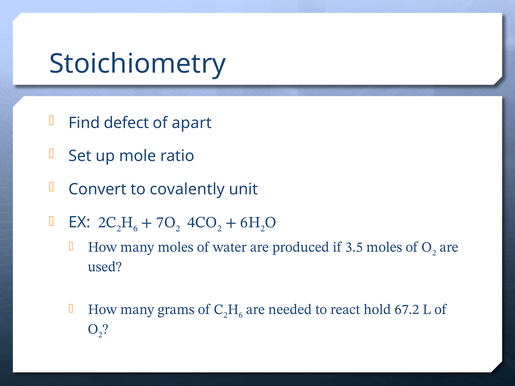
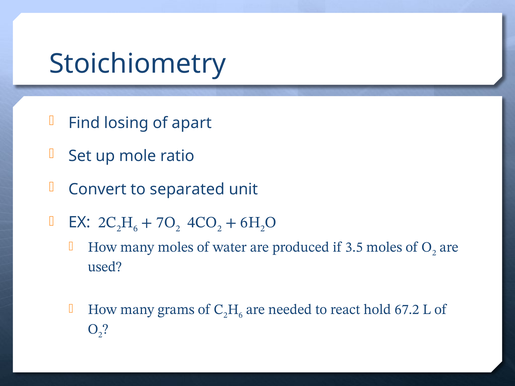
defect: defect -> losing
covalently: covalently -> separated
